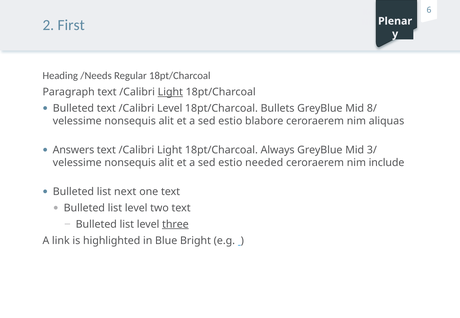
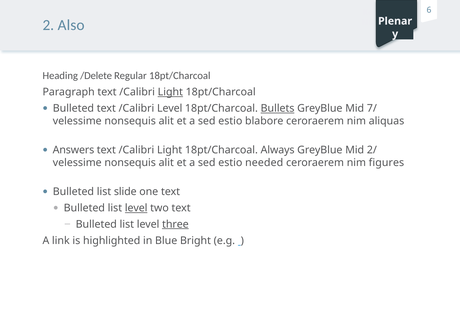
First: First -> Also
/Needs: /Needs -> /Delete
Bullets underline: none -> present
8/: 8/ -> 7/
3/: 3/ -> 2/
include: include -> figures
next: next -> slide
level at (136, 208) underline: none -> present
